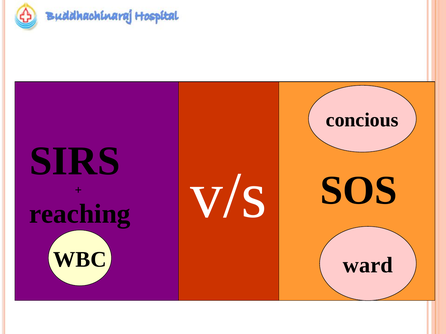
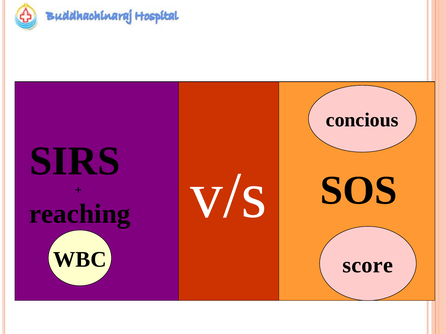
ward: ward -> score
